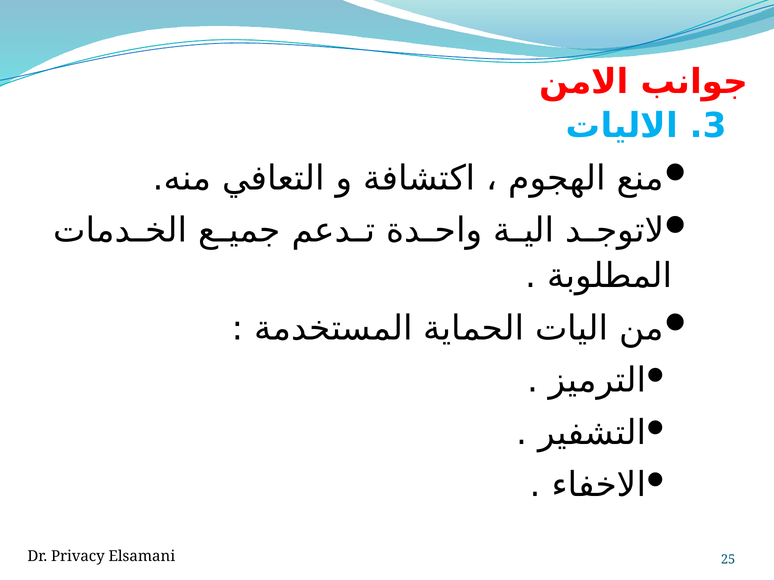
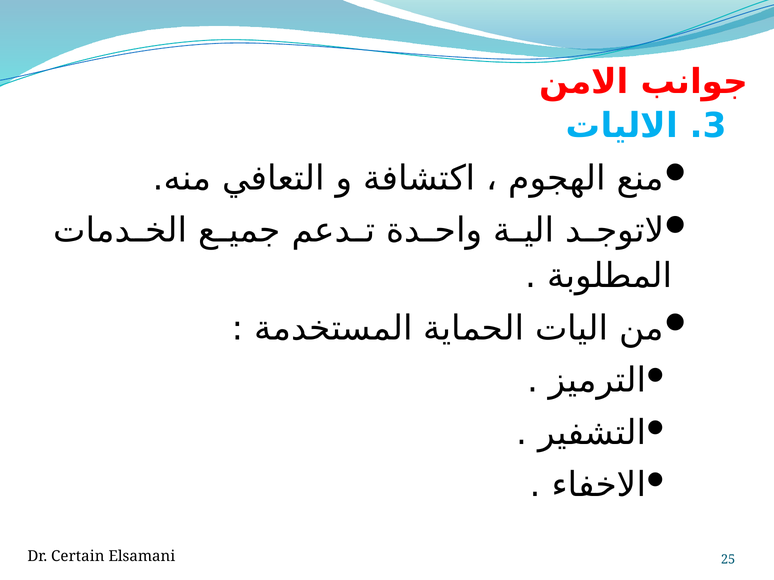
Privacy: Privacy -> Certain
